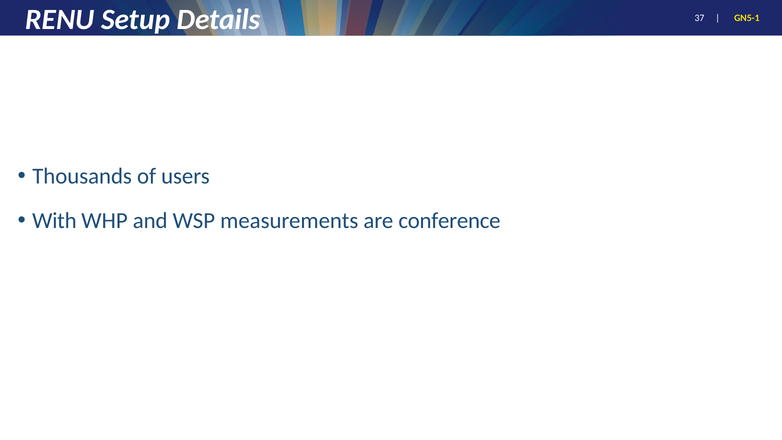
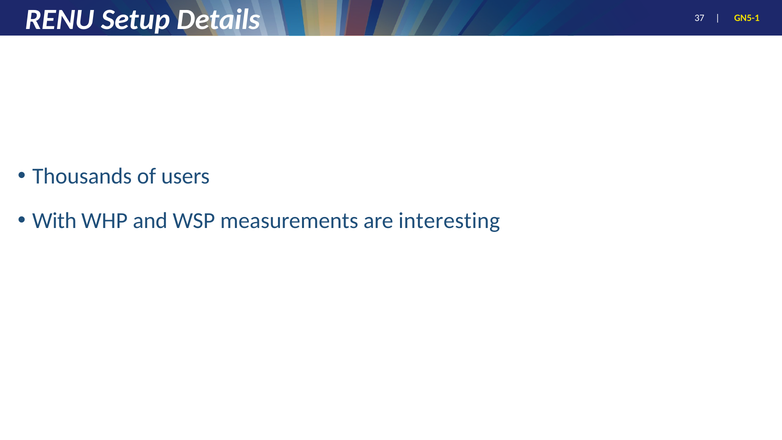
conference: conference -> interesting
